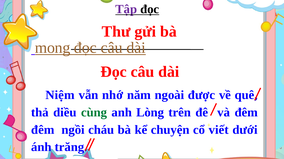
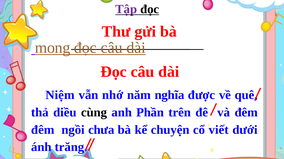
ngoài: ngoài -> nghĩa
cùng colour: green -> black
Lòng: Lòng -> Phần
cháu: cháu -> chưa
